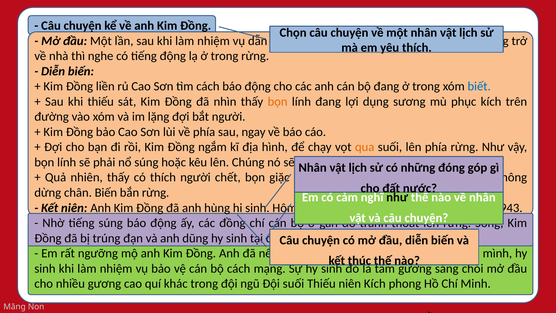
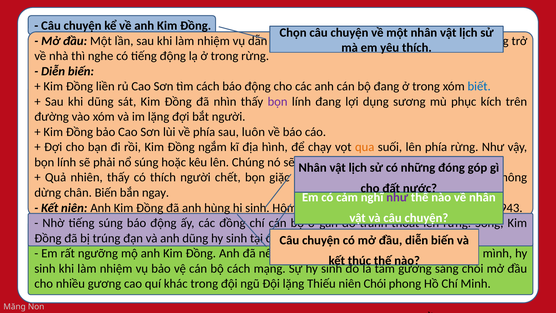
khi thiếu: thiếu -> dũng
bọn at (278, 102) colour: orange -> purple
sau ngay: ngay -> luôn
bắn rừng: rừng -> ngay
như at (397, 198) colour: black -> purple
Đội suối: suối -> lặng
niên Kích: Kích -> Chói
